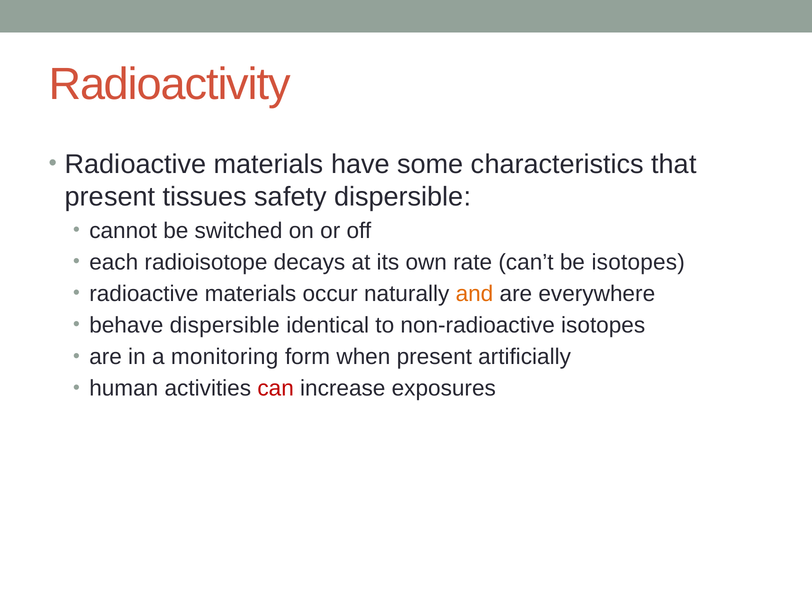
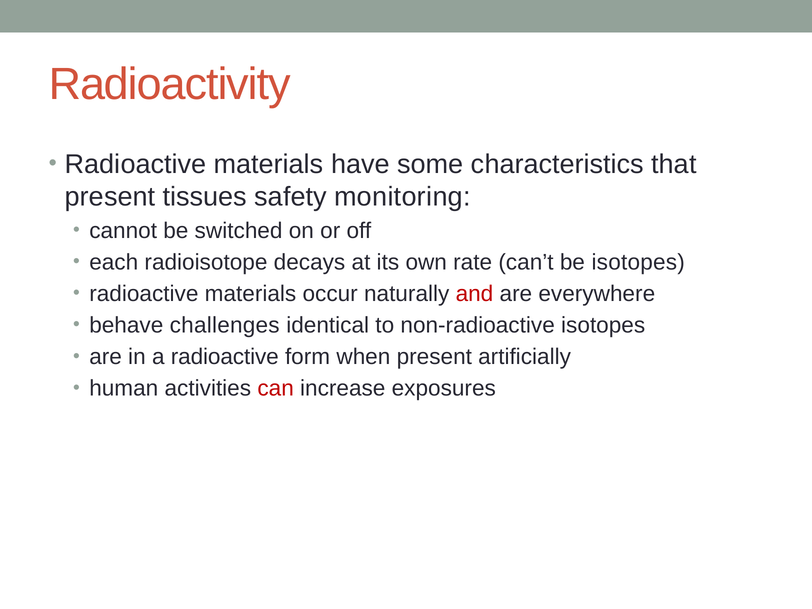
safety dispersible: dispersible -> monitoring
and colour: orange -> red
behave dispersible: dispersible -> challenges
a monitoring: monitoring -> radioactive
